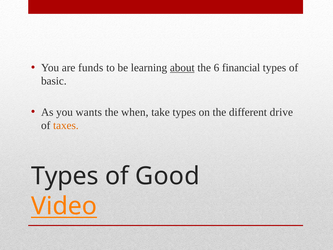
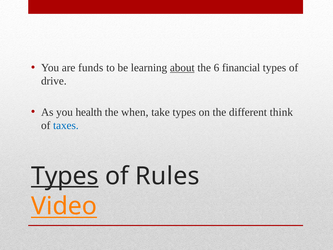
basic: basic -> drive
wants: wants -> health
drive: drive -> think
taxes colour: orange -> blue
Types at (65, 176) underline: none -> present
Good: Good -> Rules
